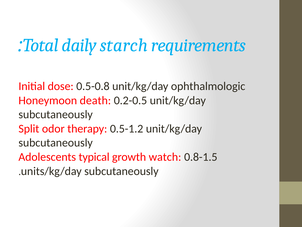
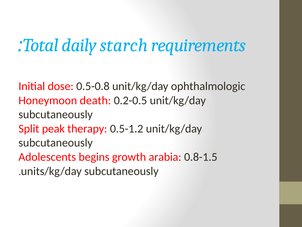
odor: odor -> peak
typical: typical -> begins
watch: watch -> arabia
